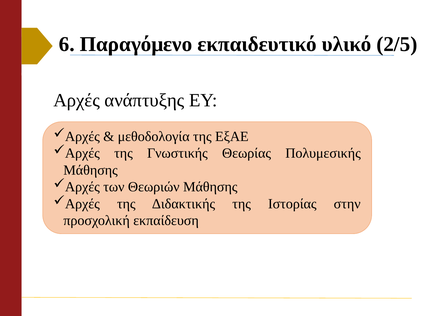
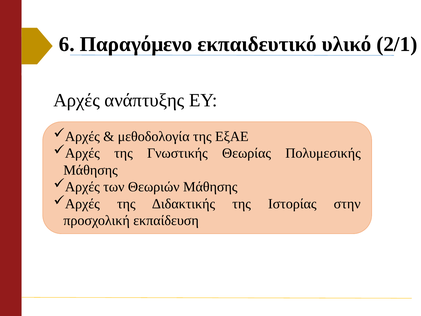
2/5: 2/5 -> 2/1
